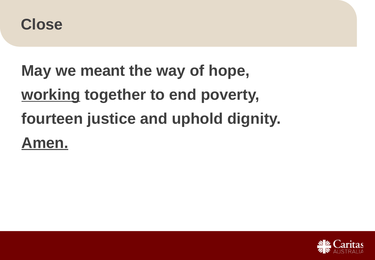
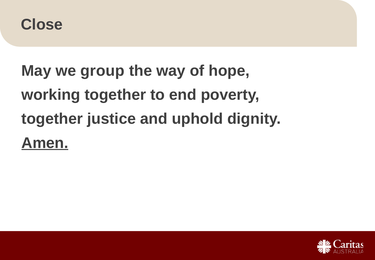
meant: meant -> group
working underline: present -> none
fourteen at (52, 119): fourteen -> together
